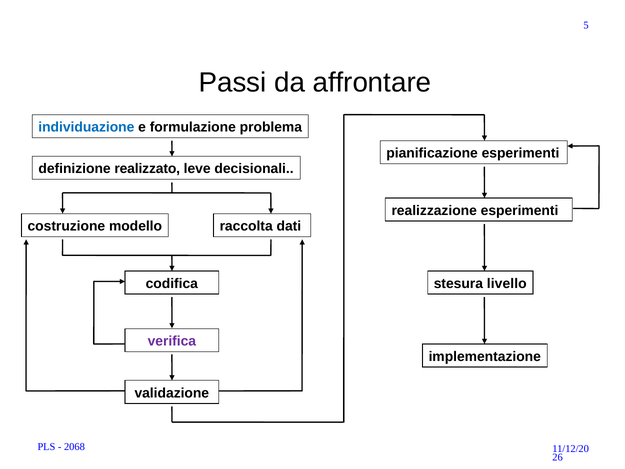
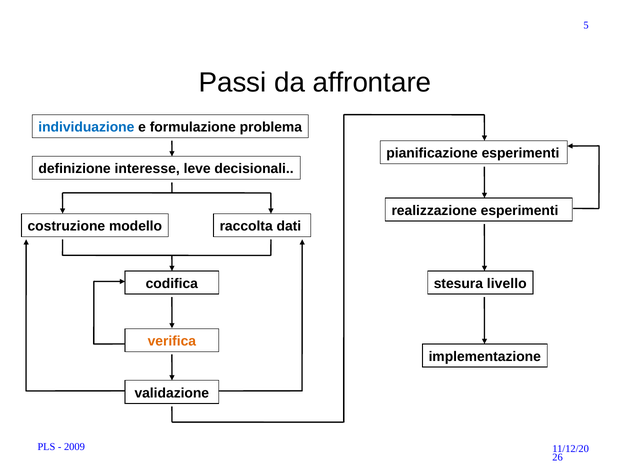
realizzato: realizzato -> interesse
verifica colour: purple -> orange
2068: 2068 -> 2009
